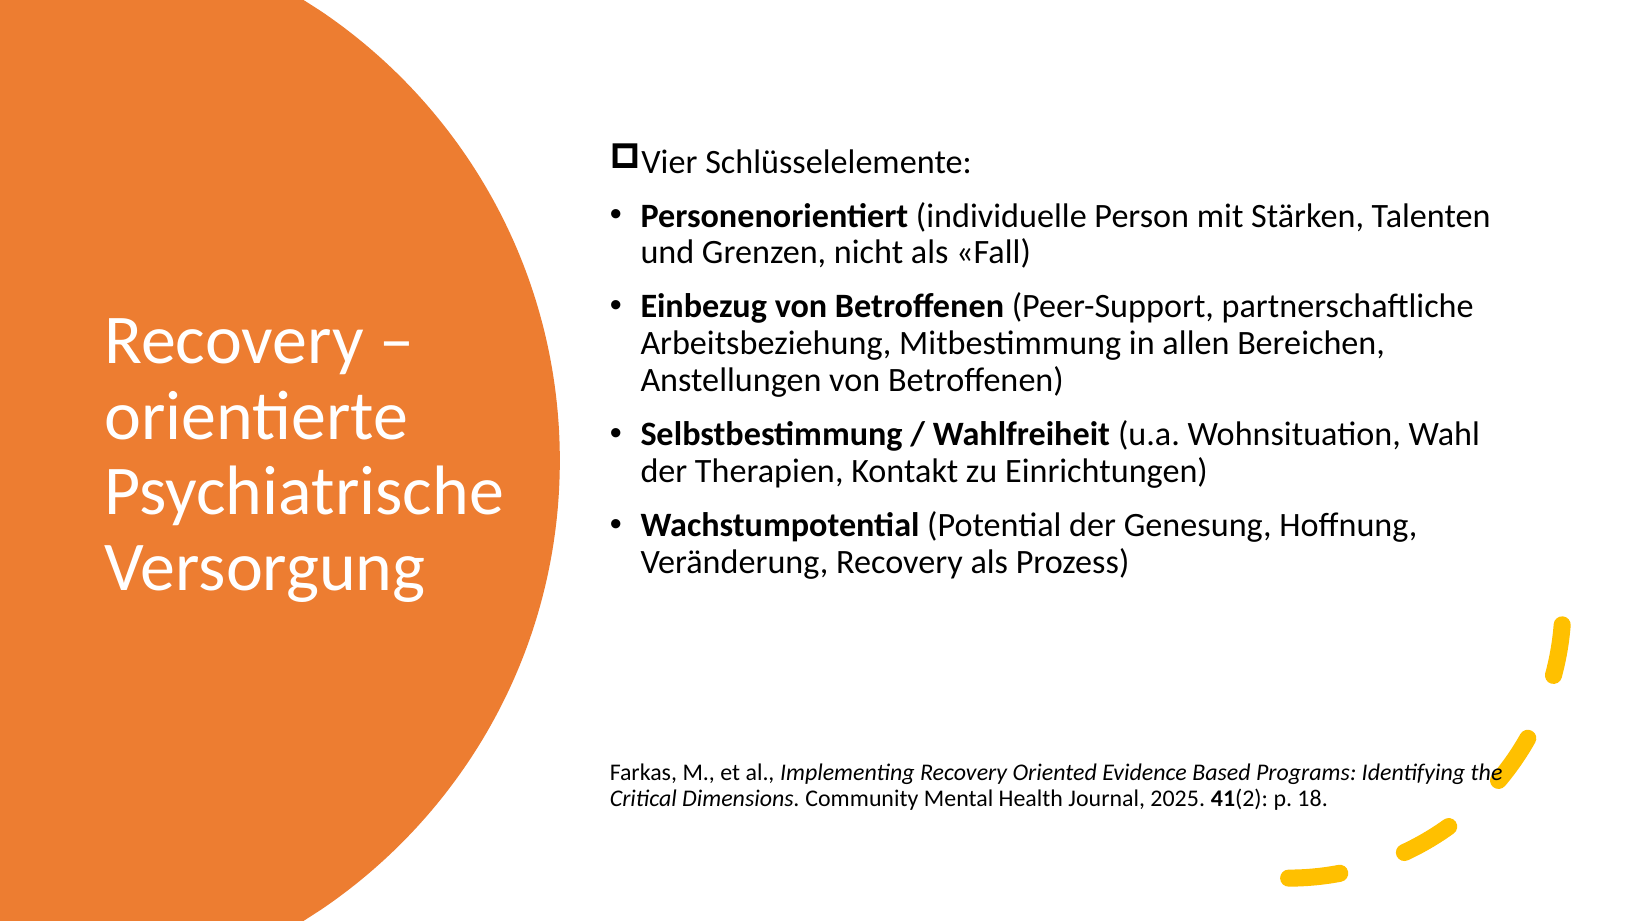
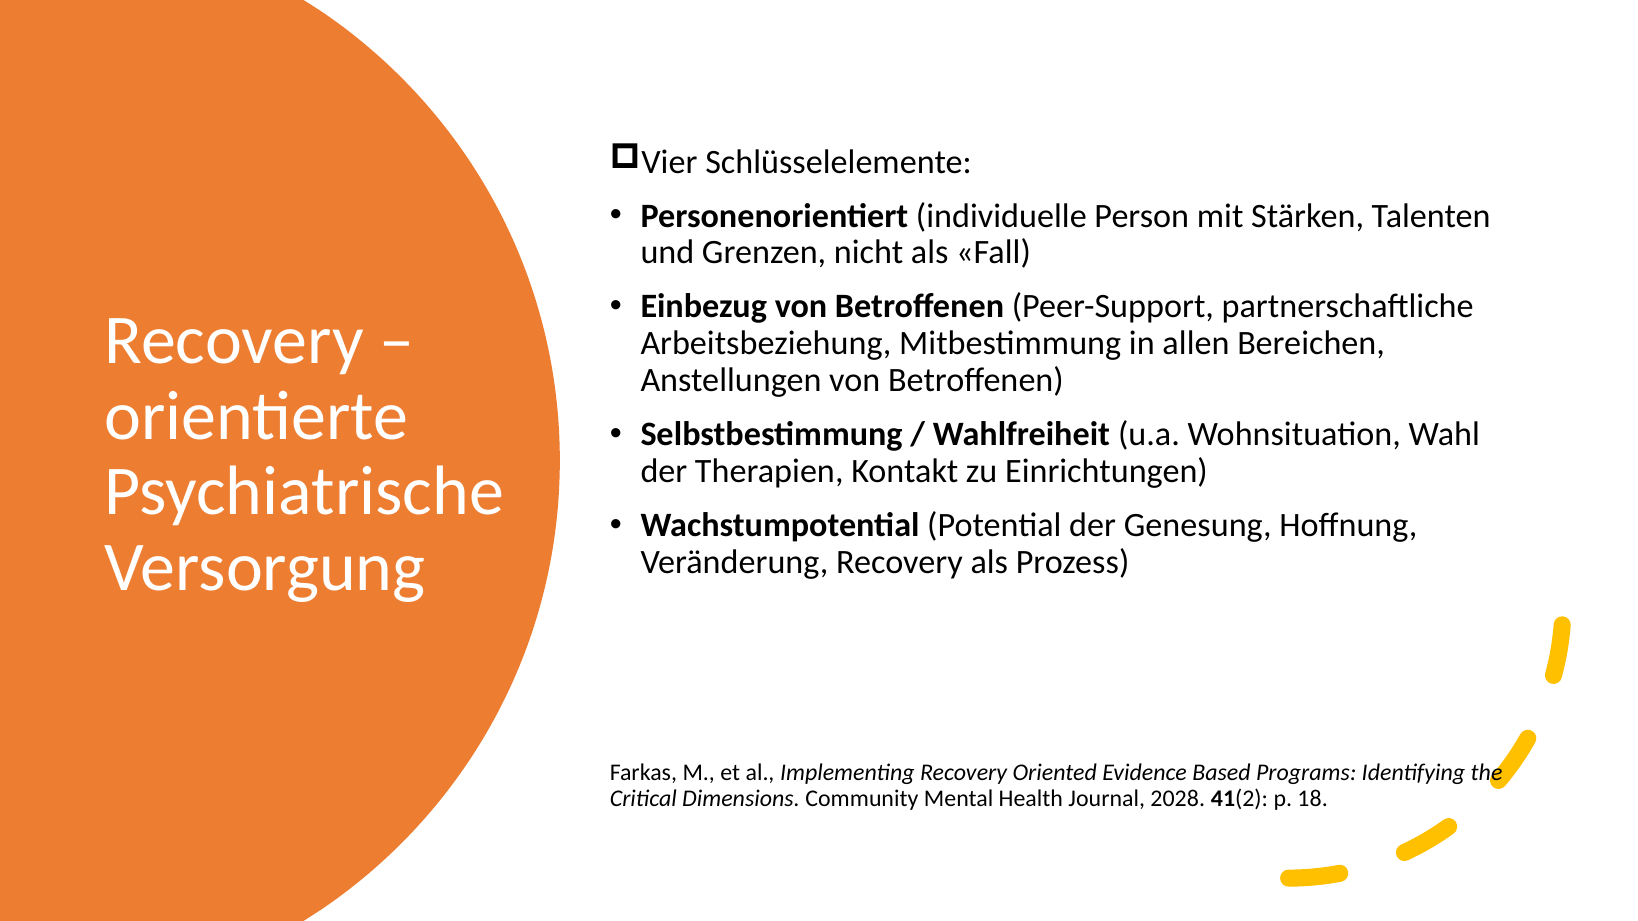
2025: 2025 -> 2028
